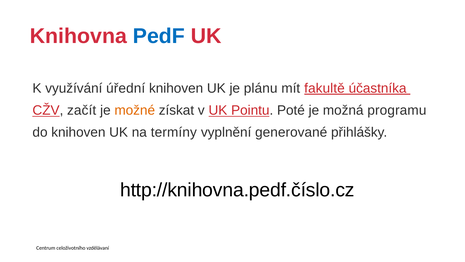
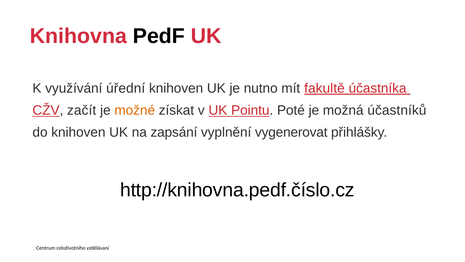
PedF colour: blue -> black
plánu: plánu -> nutno
programu: programu -> účastníků
termíny: termíny -> zapsání
generované: generované -> vygenerovat
